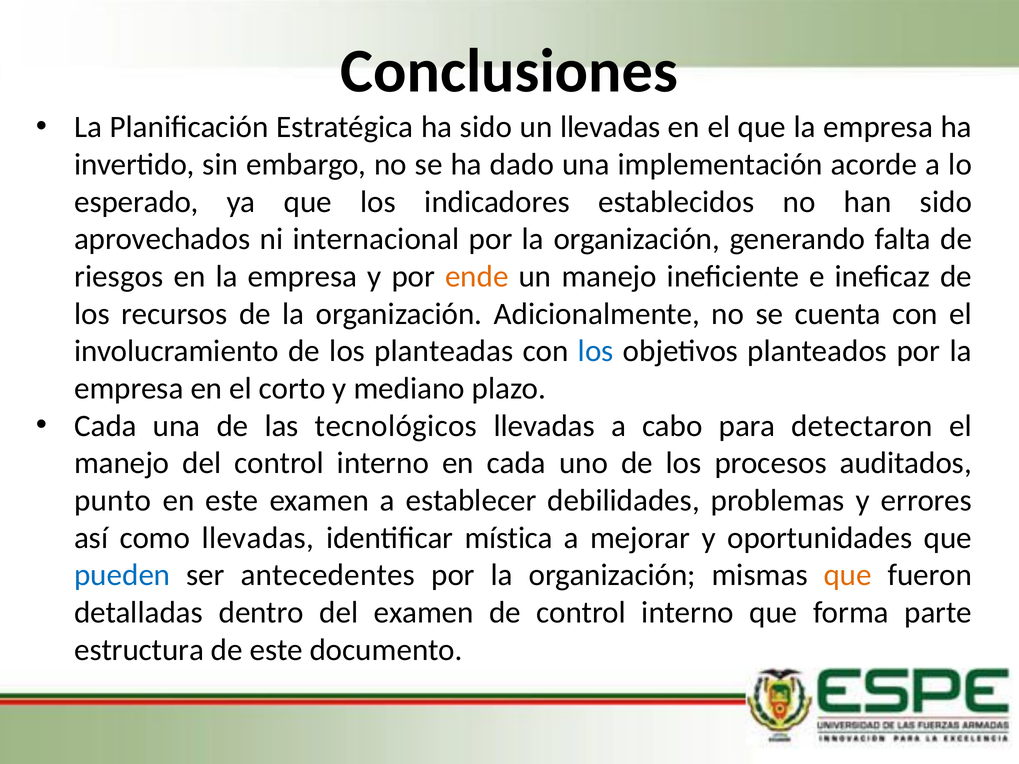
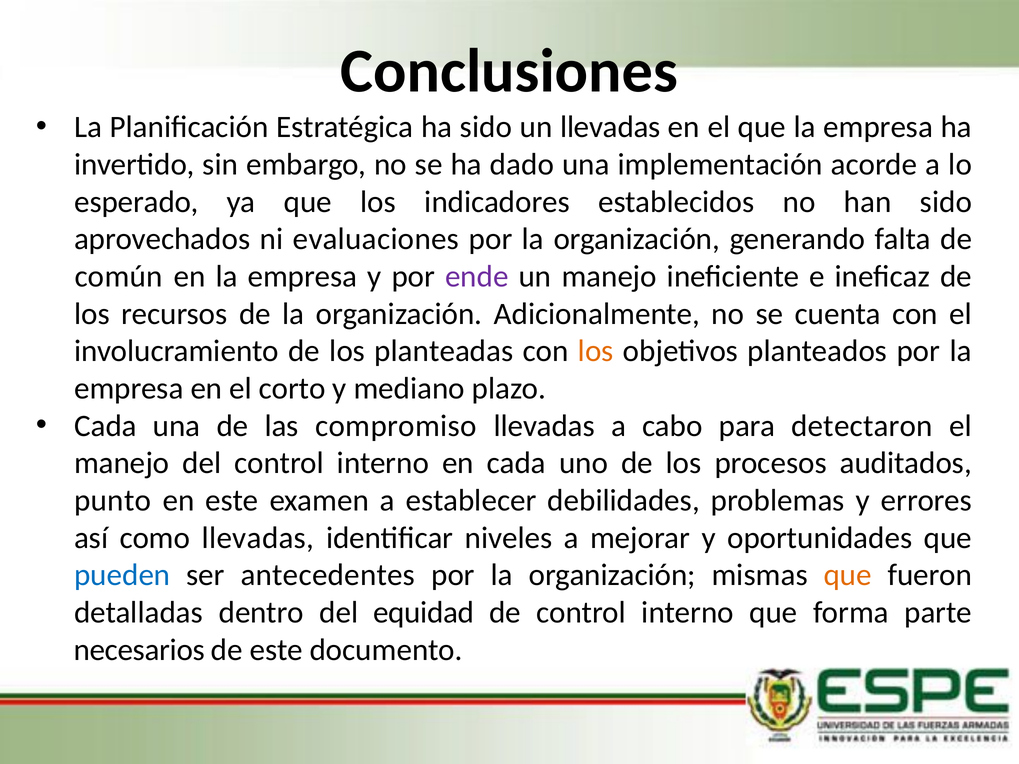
internacional: internacional -> evaluaciones
riesgos: riesgos -> común
ende colour: orange -> purple
los at (596, 351) colour: blue -> orange
tecnológicos: tecnológicos -> compromiso
mística: mística -> niveles
del examen: examen -> equidad
estructura: estructura -> necesarios
